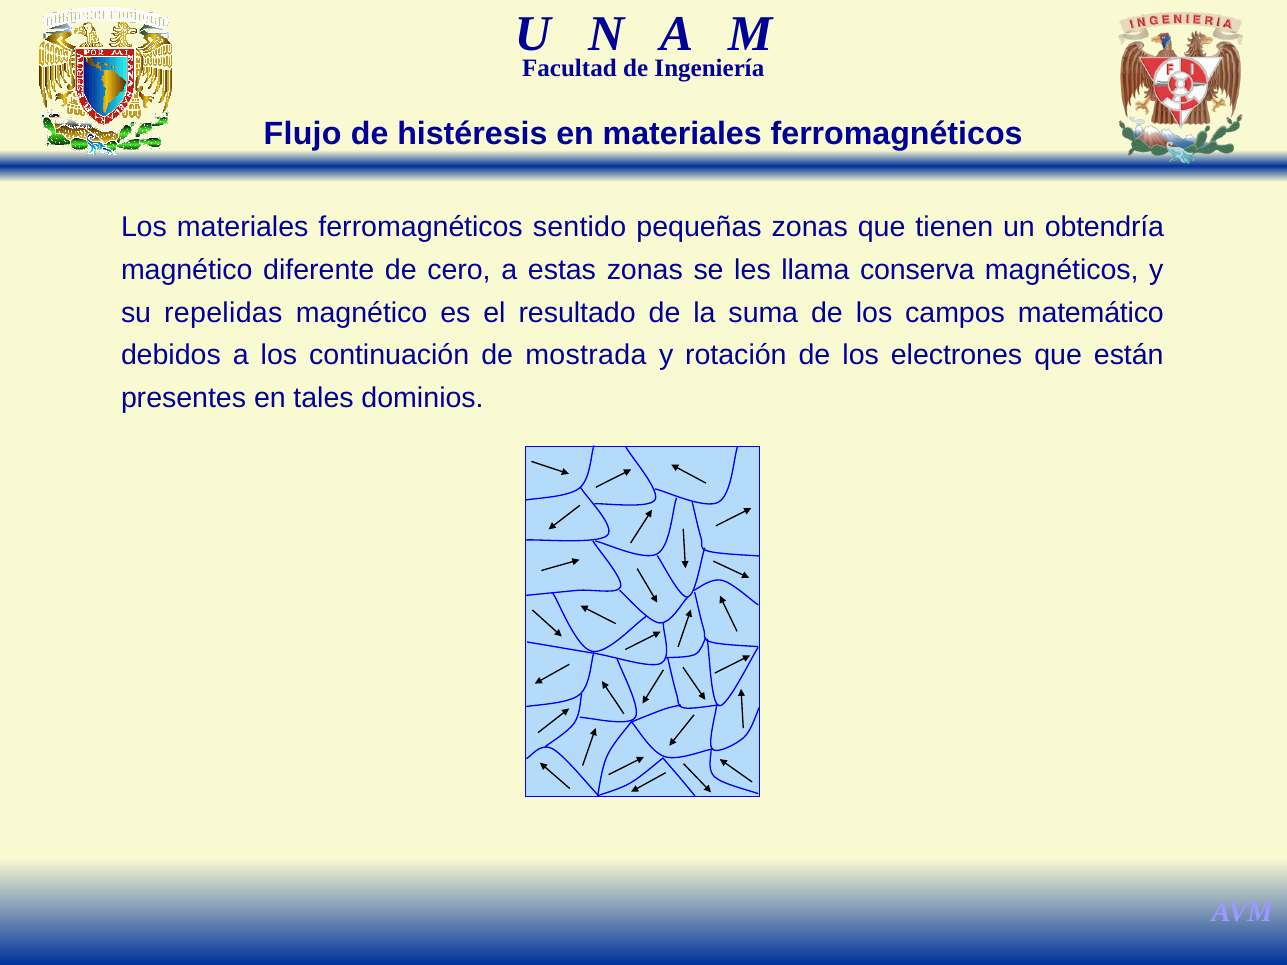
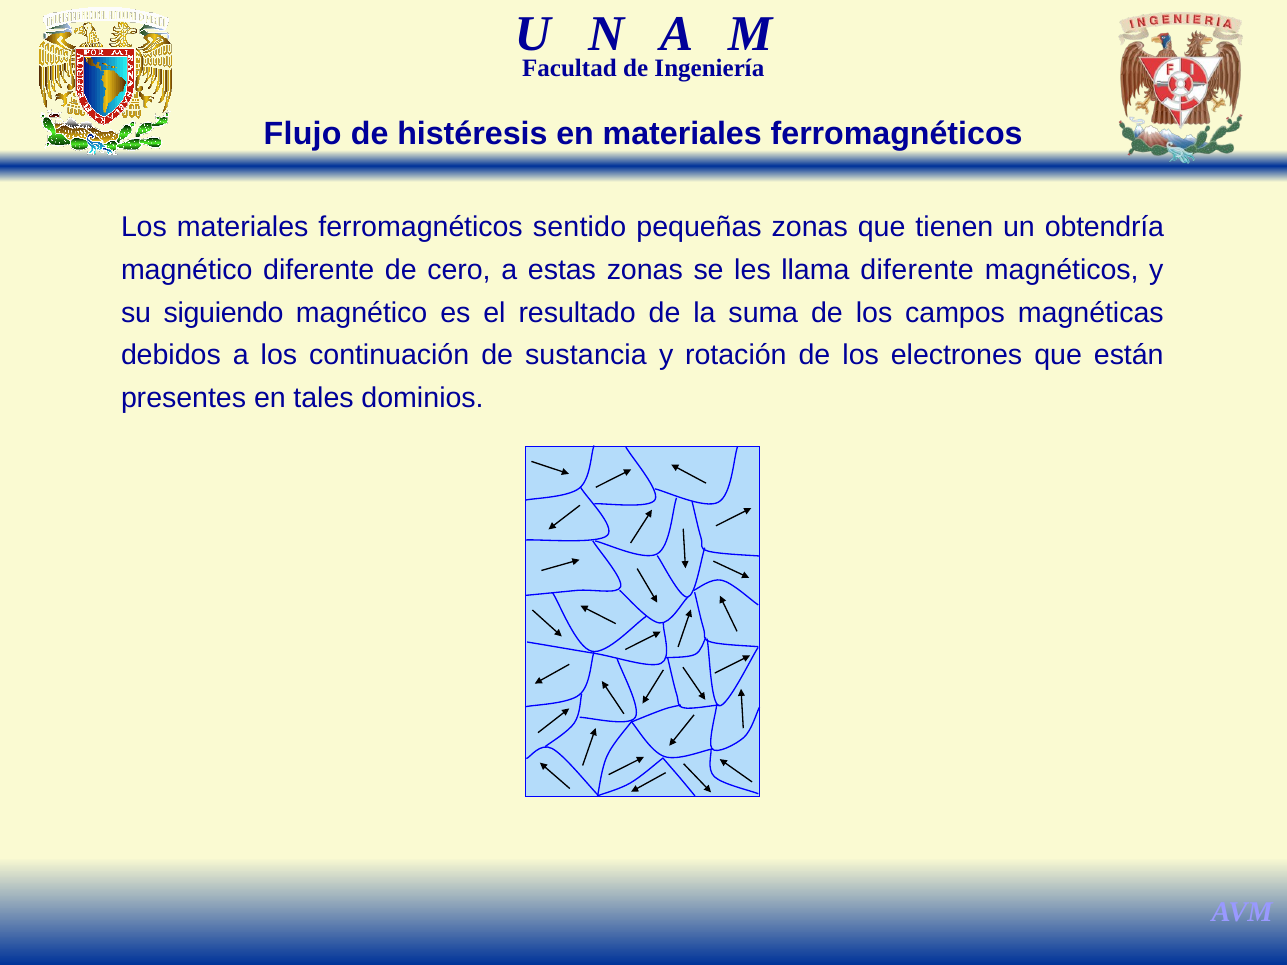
llama conserva: conserva -> diferente
repelidas: repelidas -> siguiendo
matemático: matemático -> magnéticas
mostrada: mostrada -> sustancia
